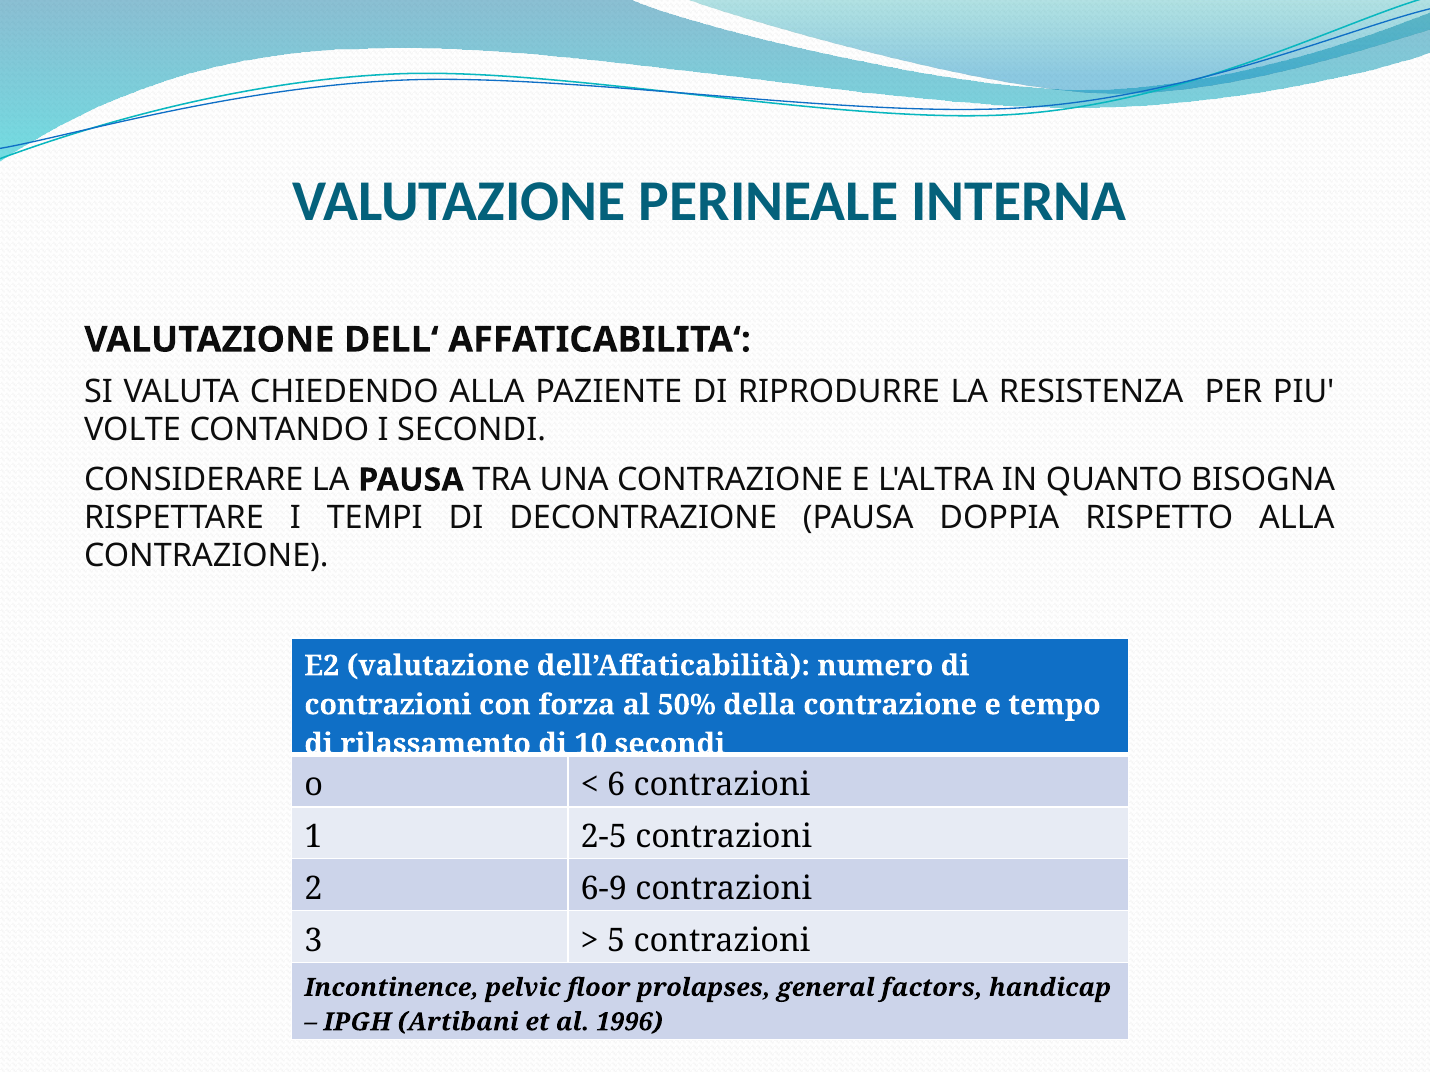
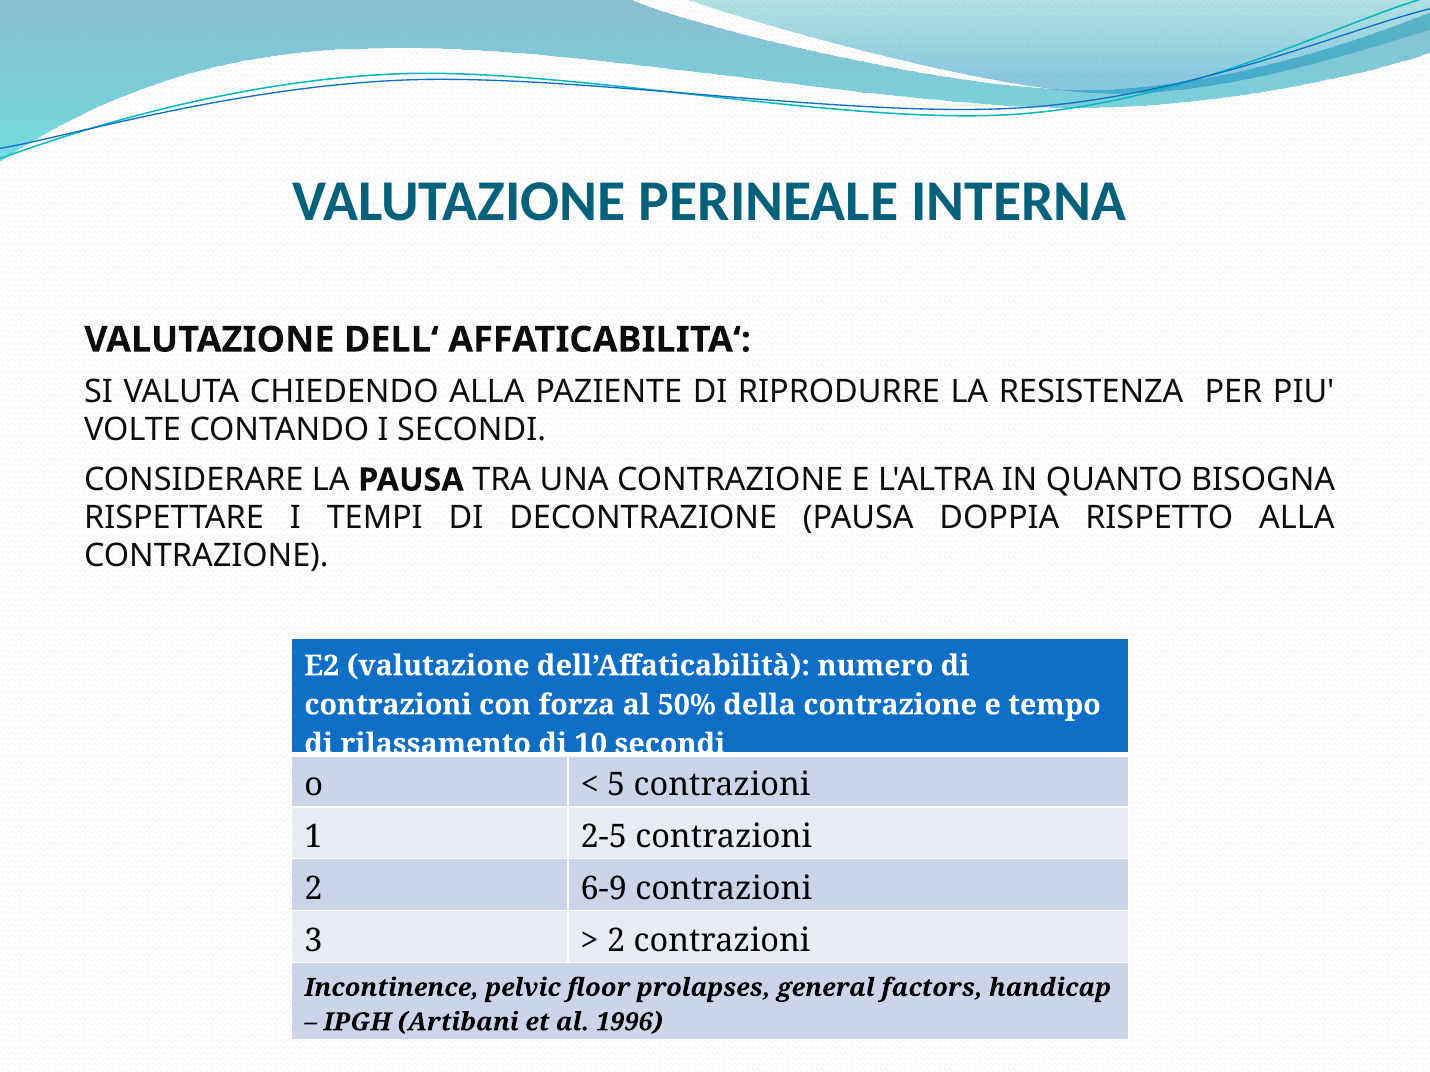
6: 6 -> 5
5 at (616, 941): 5 -> 2
